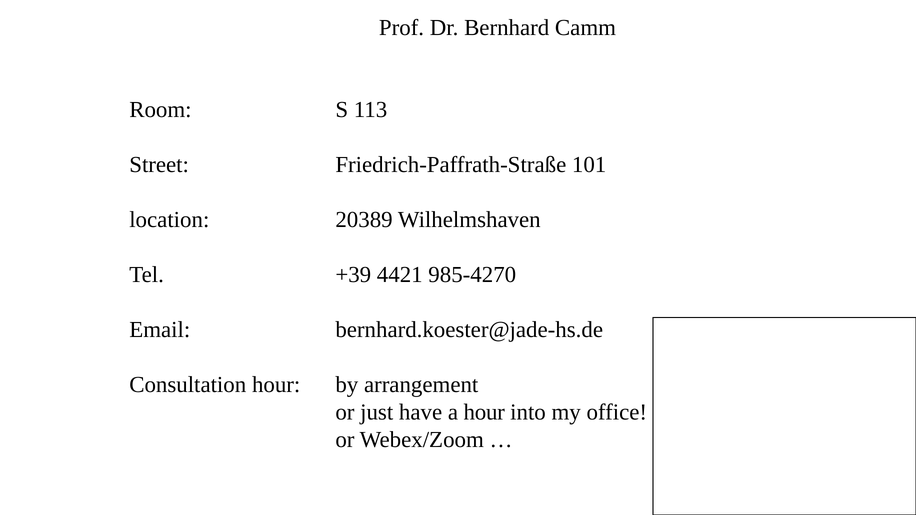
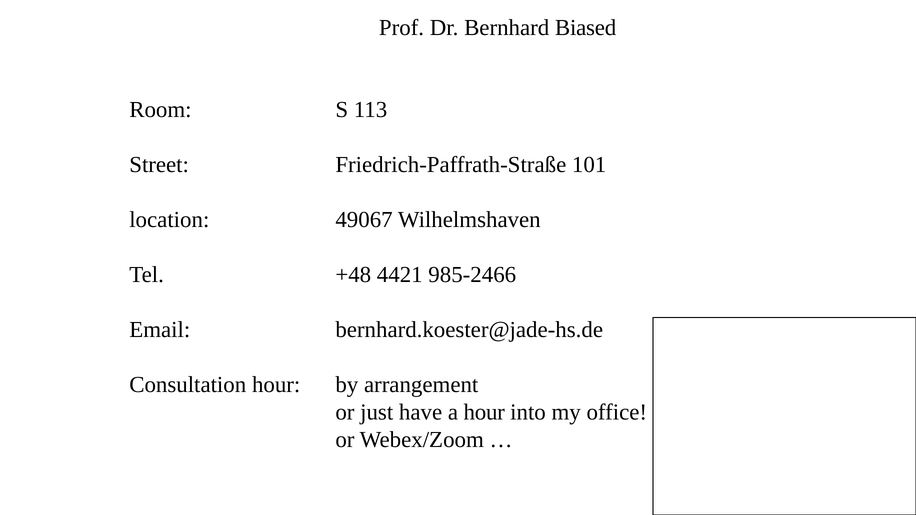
Camm: Camm -> Biased
20389: 20389 -> 49067
+39: +39 -> +48
985-4270: 985-4270 -> 985-2466
